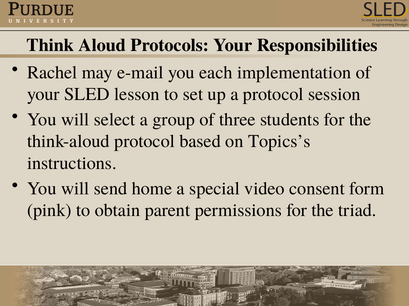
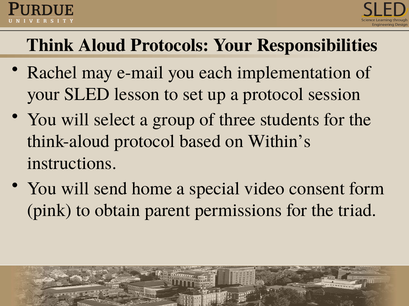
Topics’s: Topics’s -> Within’s
